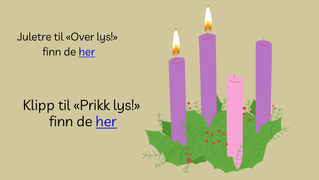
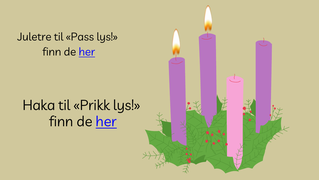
Over: Over -> Pass
Klipp: Klipp -> Haka
